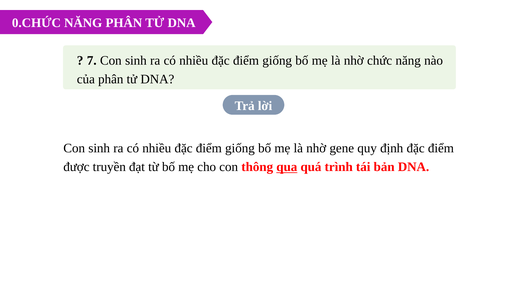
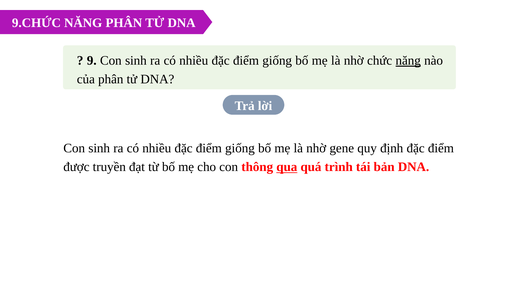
0.CHỨC: 0.CHỨC -> 9.CHỨC
7: 7 -> 9
năng at (408, 61) underline: none -> present
